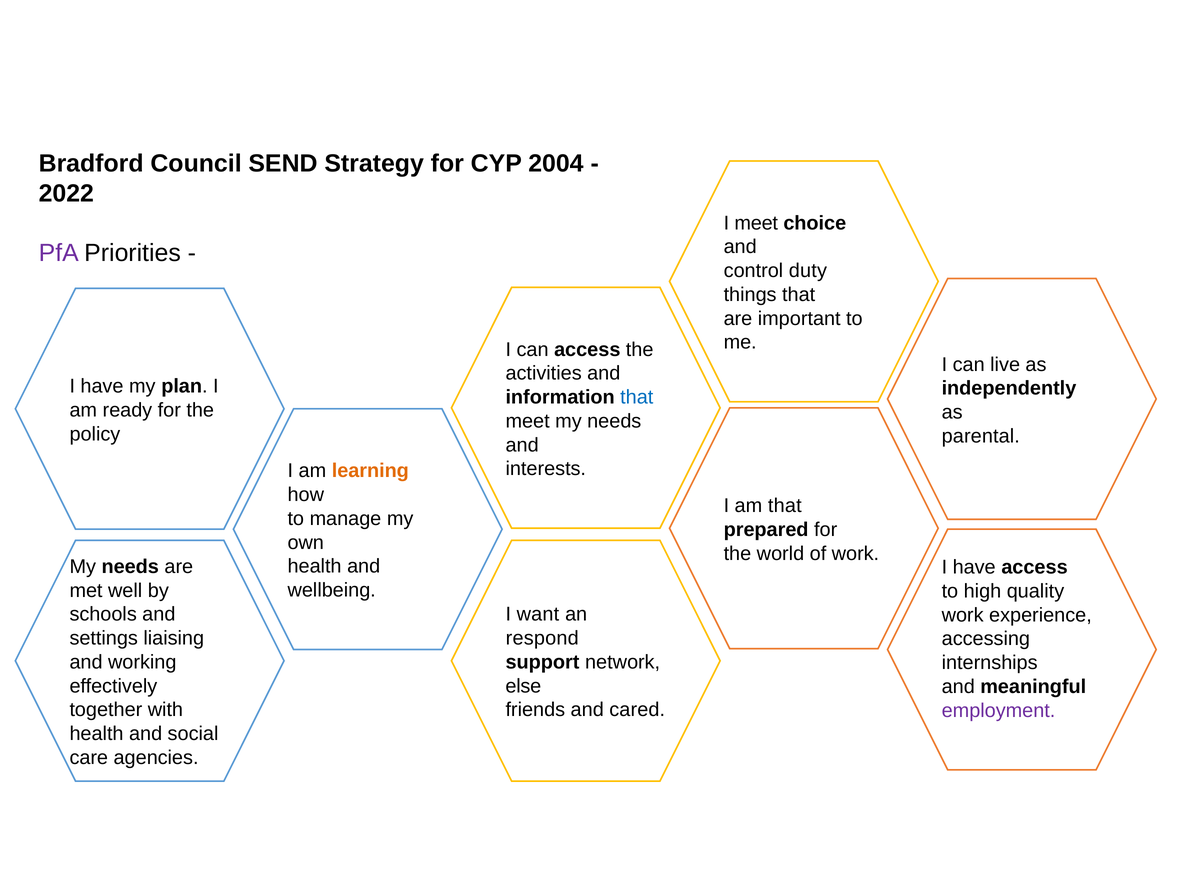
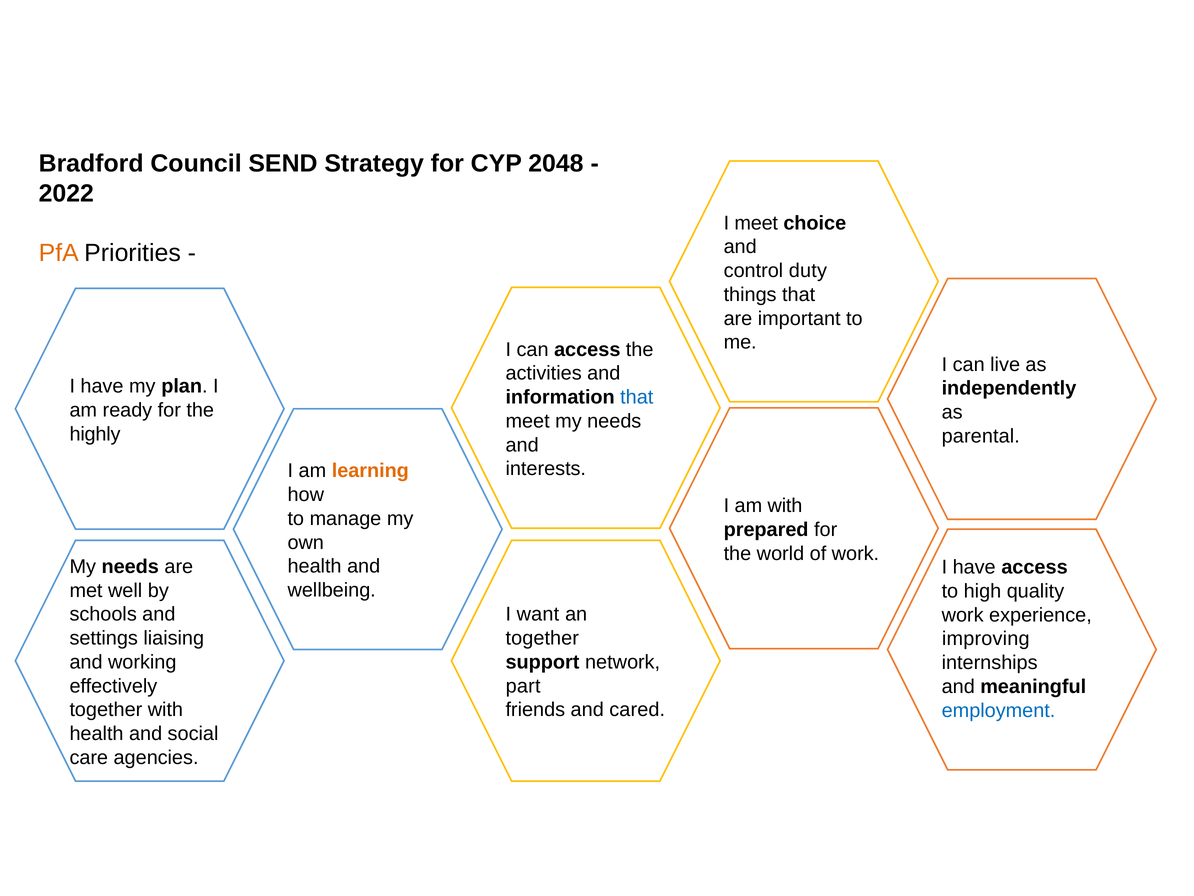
2004: 2004 -> 2048
PfA colour: purple -> orange
policy: policy -> highly
am that: that -> with
respond at (542, 638): respond -> together
accessing: accessing -> improving
else: else -> part
employment colour: purple -> blue
